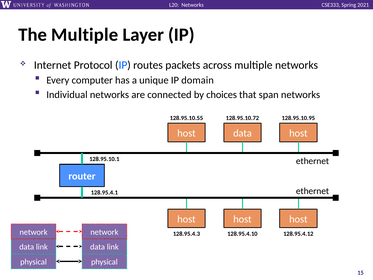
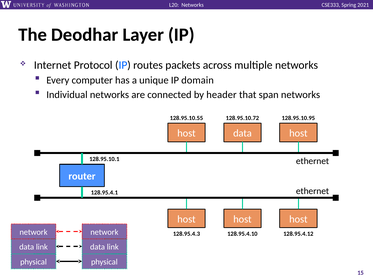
The Multiple: Multiple -> Deodhar
choices: choices -> header
